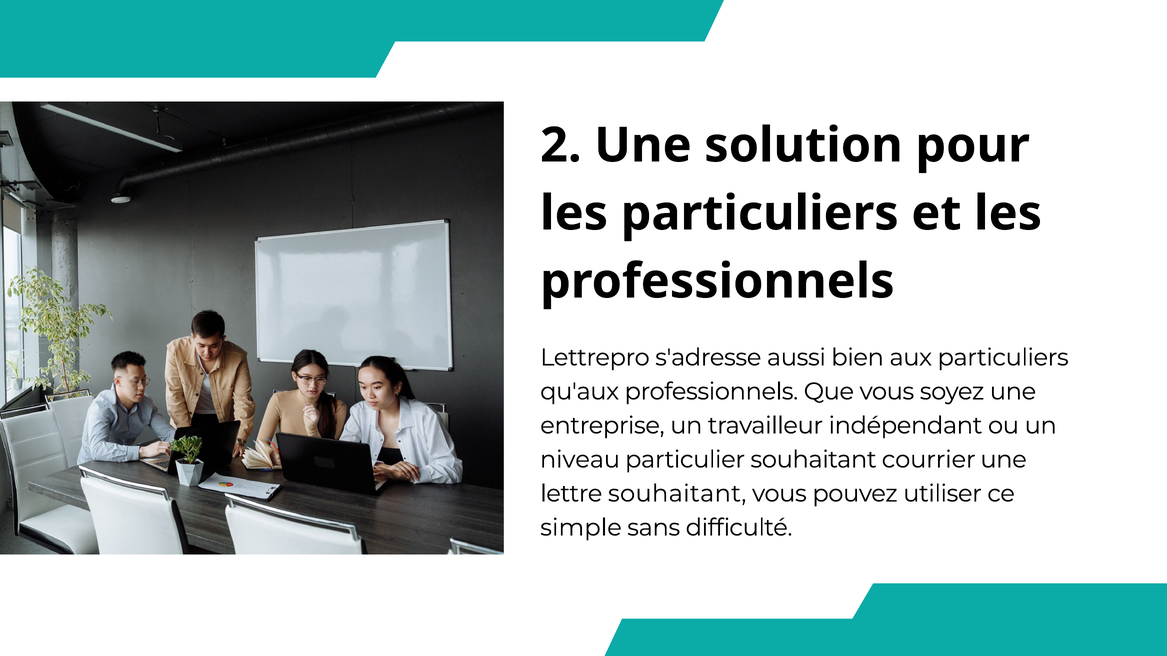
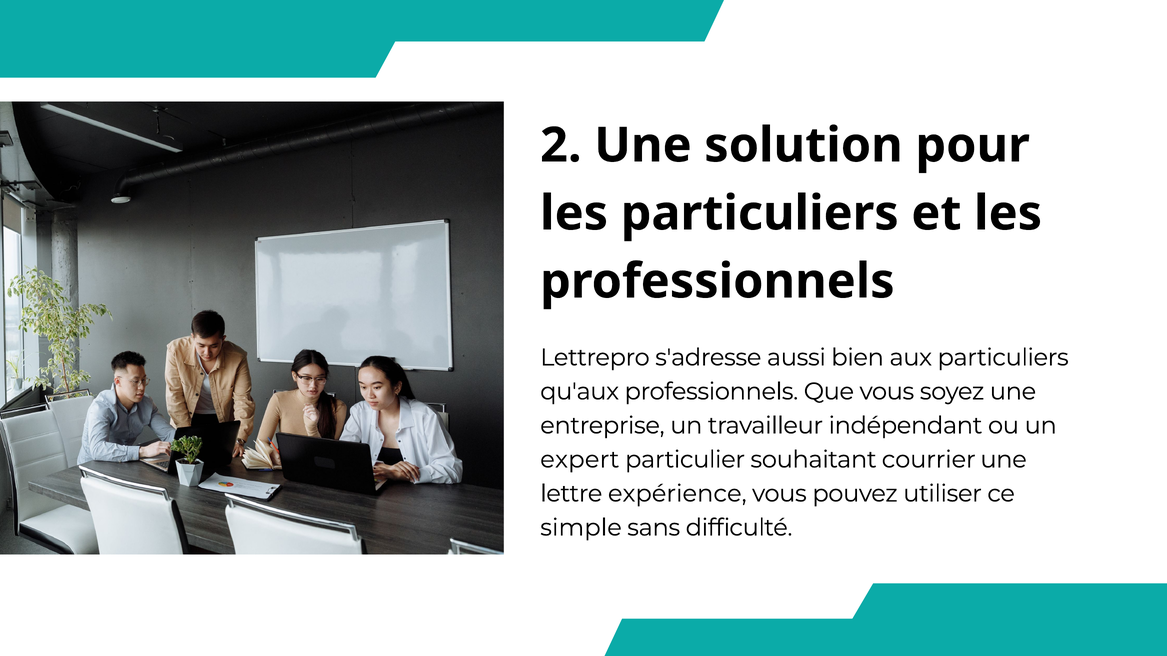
niveau: niveau -> expert
lettre souhaitant: souhaitant -> expérience
